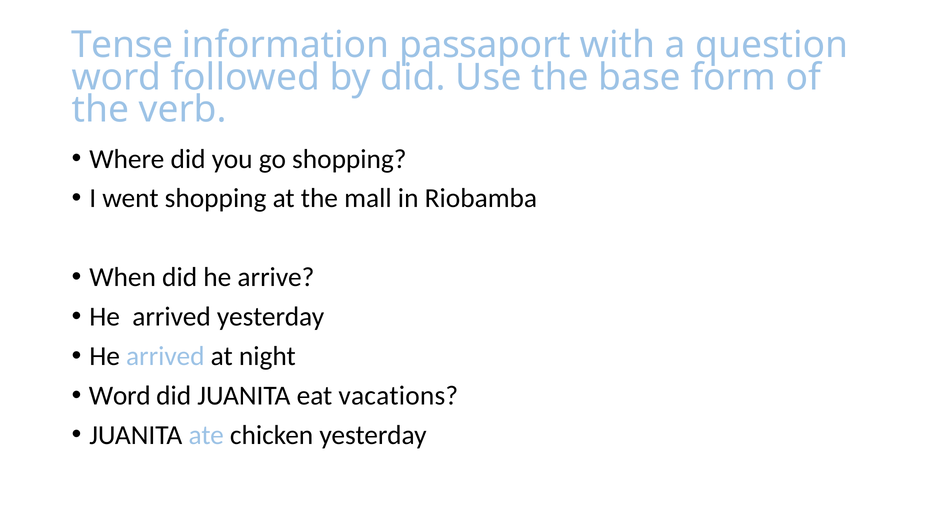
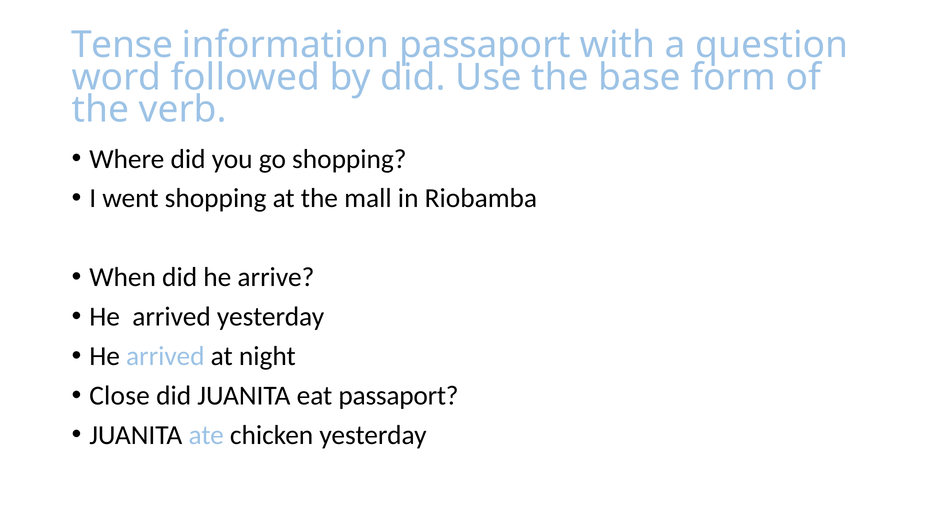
Word at (120, 395): Word -> Close
eat vacations: vacations -> passaport
